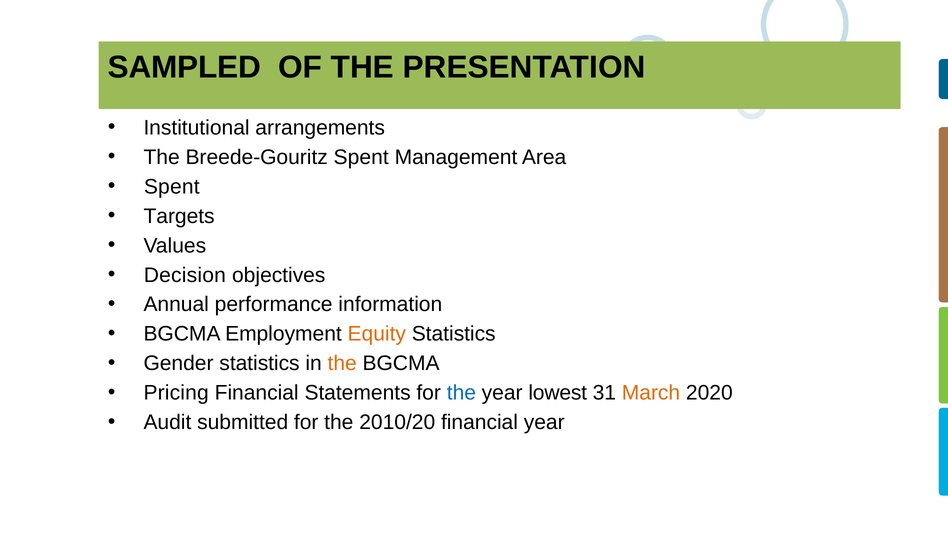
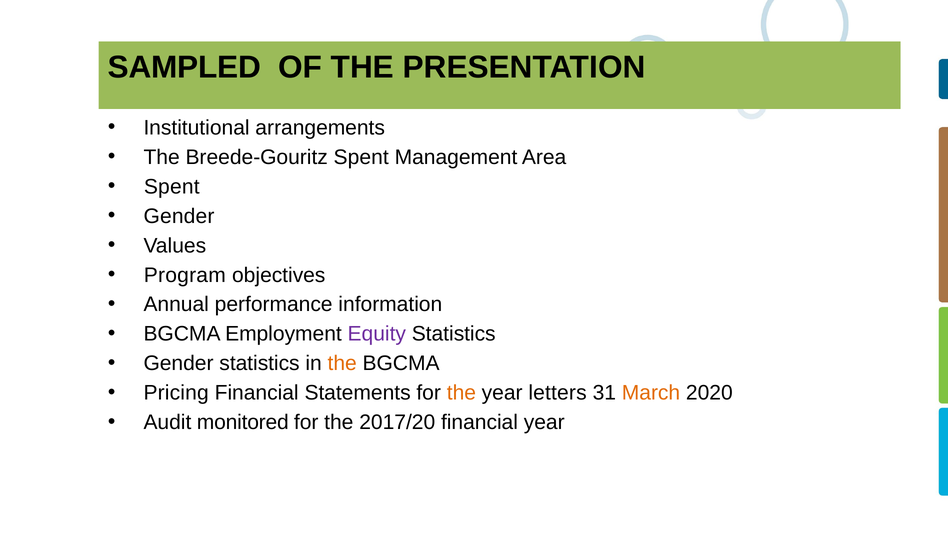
Targets at (179, 216): Targets -> Gender
Decision: Decision -> Program
Equity colour: orange -> purple
the at (461, 393) colour: blue -> orange
lowest: lowest -> letters
submitted: submitted -> monitored
2010/20: 2010/20 -> 2017/20
